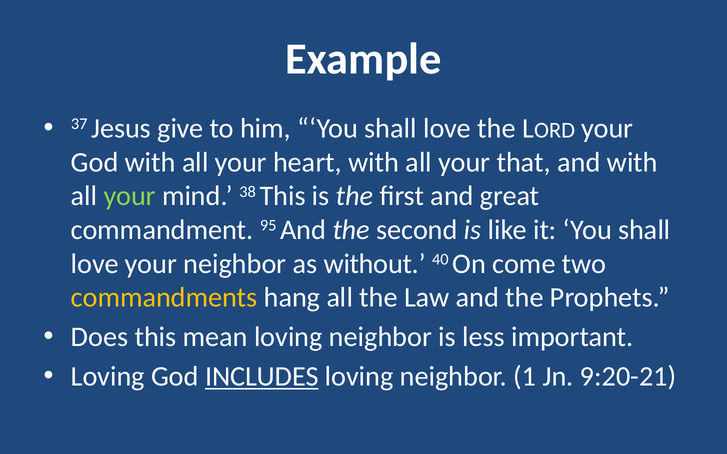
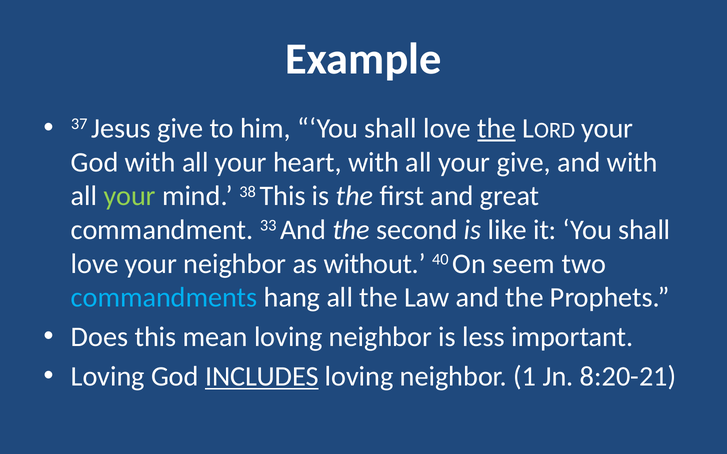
the at (496, 129) underline: none -> present
your that: that -> give
95: 95 -> 33
come: come -> seem
commandments colour: yellow -> light blue
9:20-21: 9:20-21 -> 8:20-21
